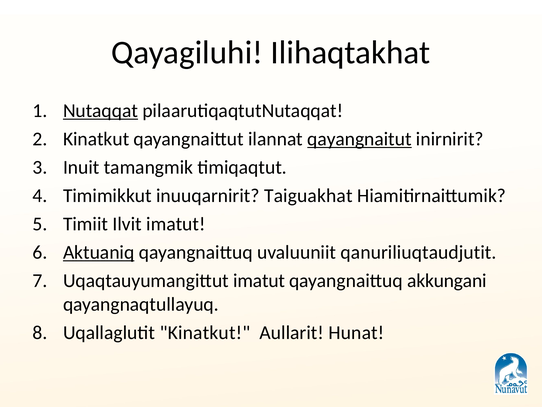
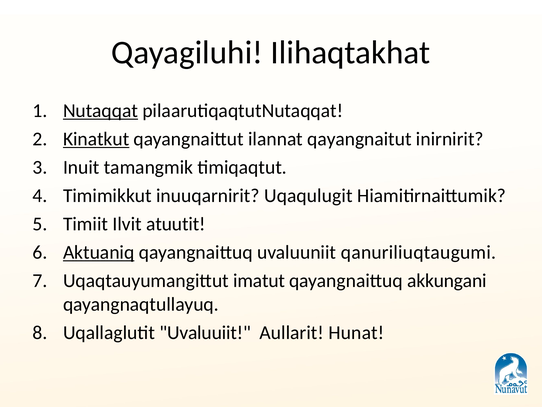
Kinatkut at (96, 139) underline: none -> present
qayangnaitut underline: present -> none
Taiguakhat: Taiguakhat -> Uqaqulugit
Ilvit imatut: imatut -> atuutit
qanuriliuqtaudjutit: qanuriliuqtaudjutit -> qanuriliuqtaugumi
Uqallaglutit Kinatkut: Kinatkut -> Uvaluuiit
